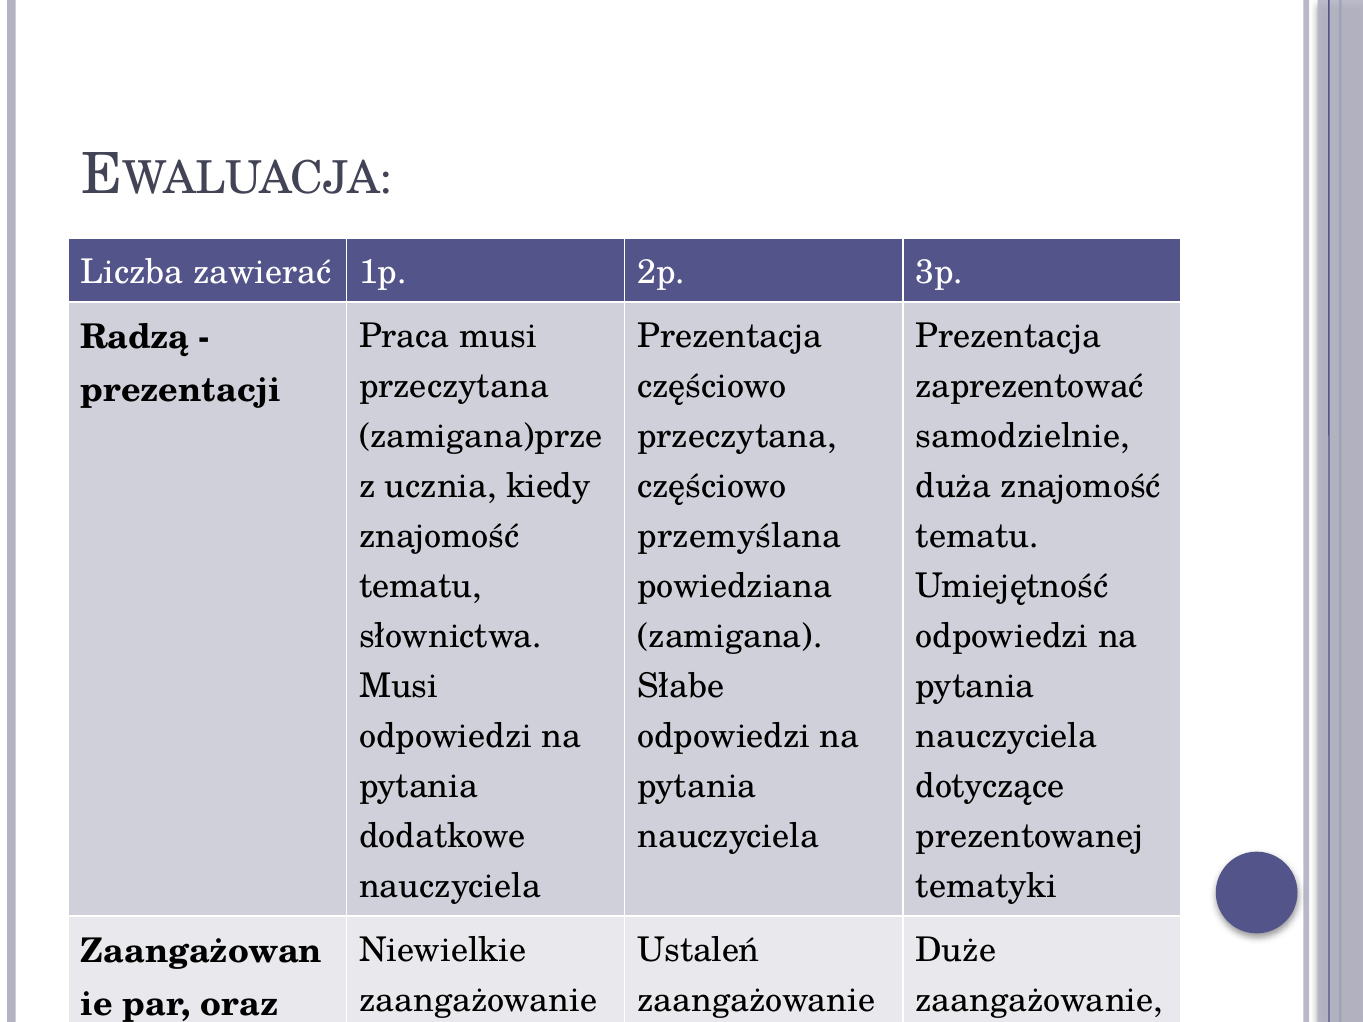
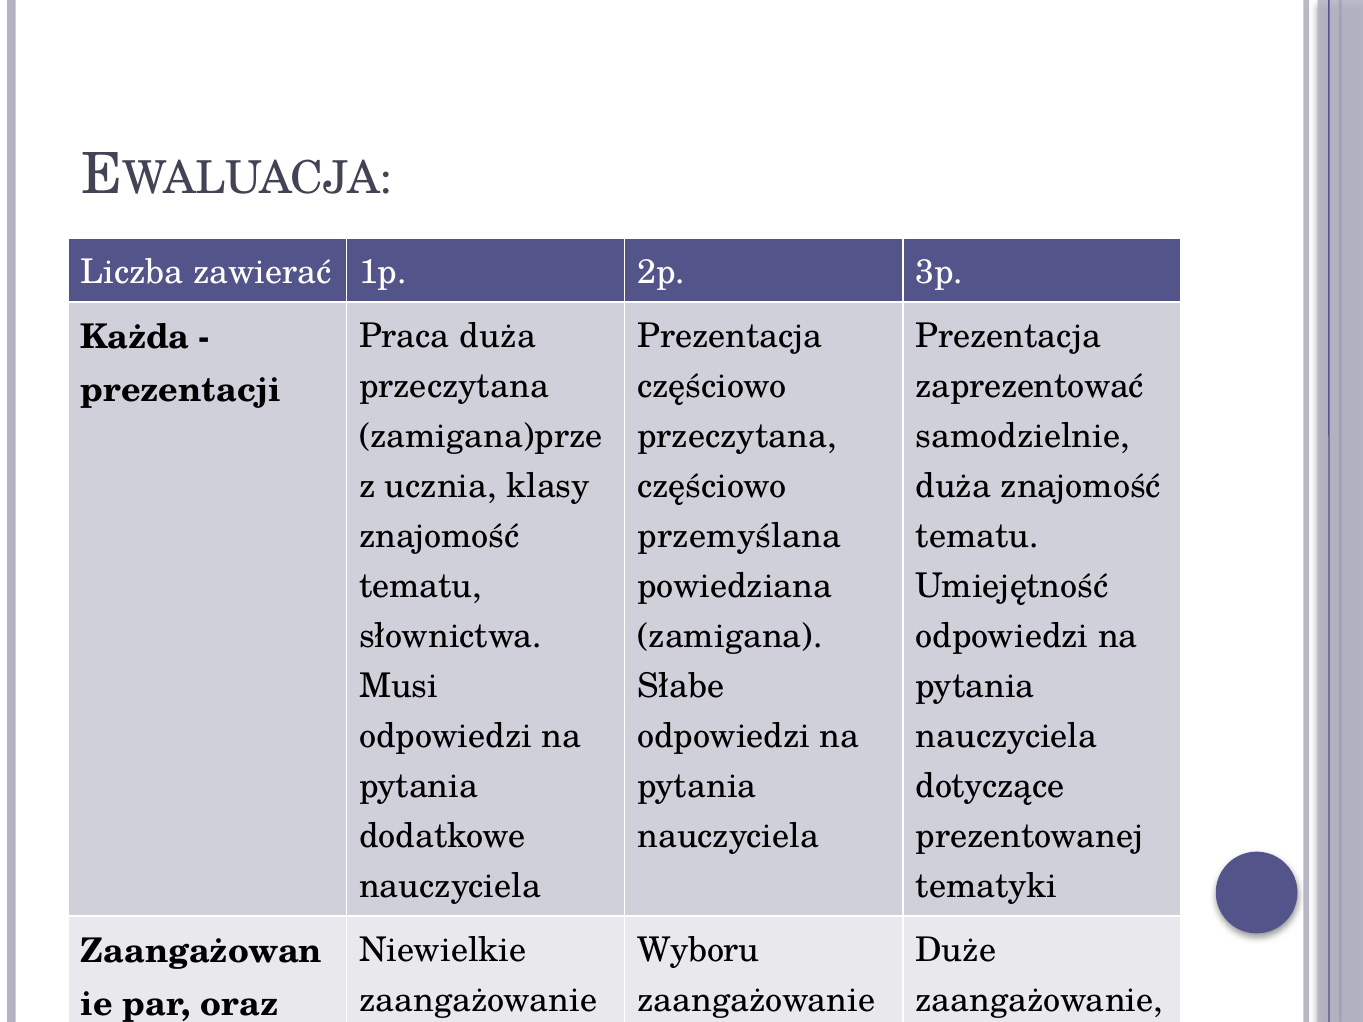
Praca musi: musi -> duża
Radzą: Radzą -> Każda
kiedy: kiedy -> klasy
Ustaleń: Ustaleń -> Wyboru
